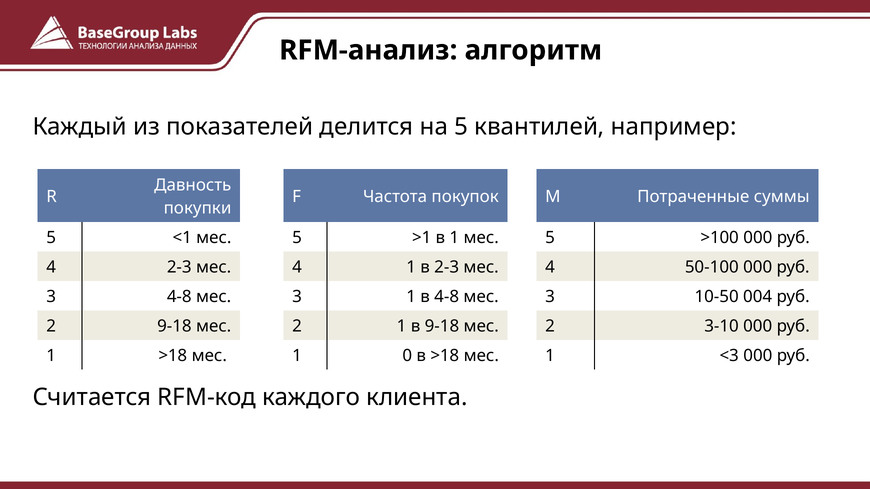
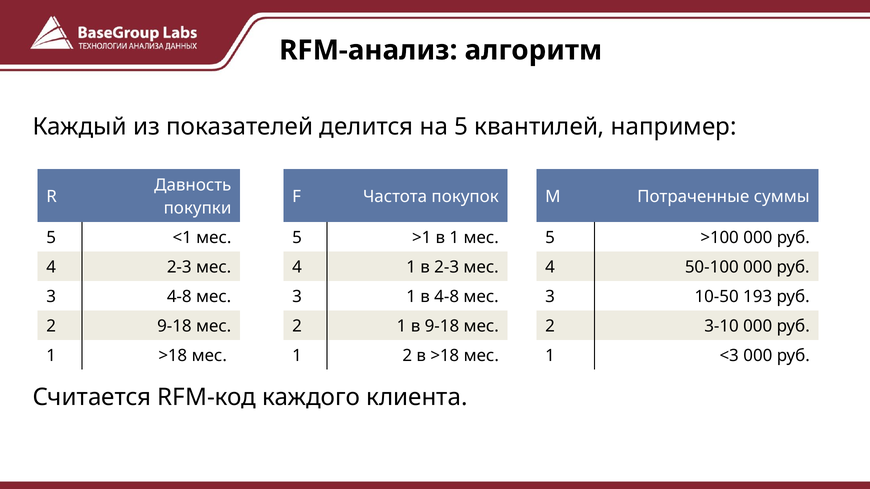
004: 004 -> 193
1 0: 0 -> 2
